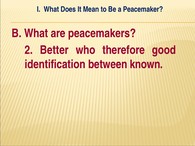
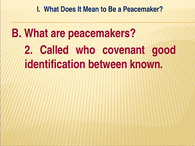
Better: Better -> Called
therefore: therefore -> covenant
